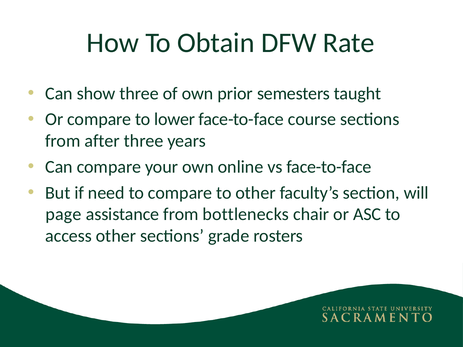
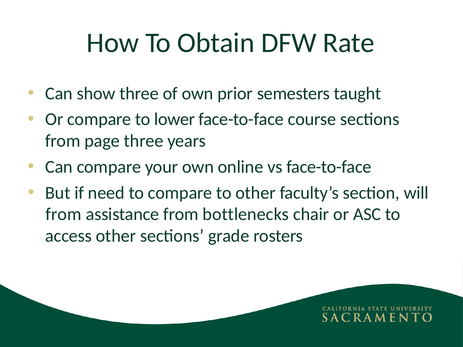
after: after -> page
page at (63, 215): page -> from
